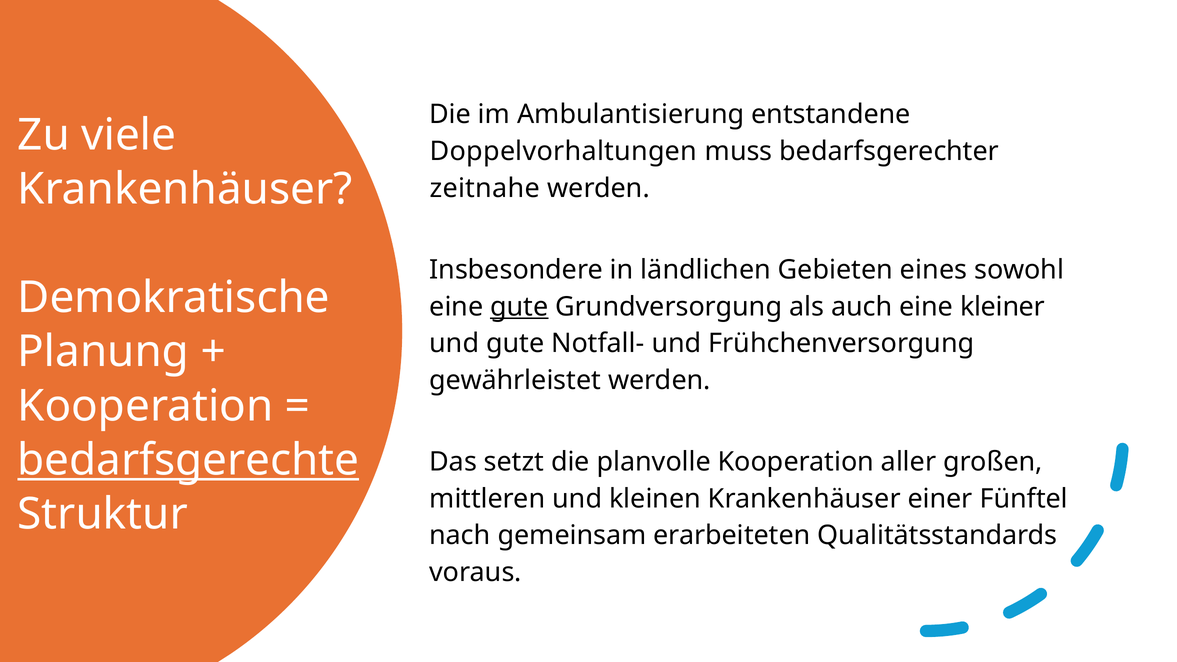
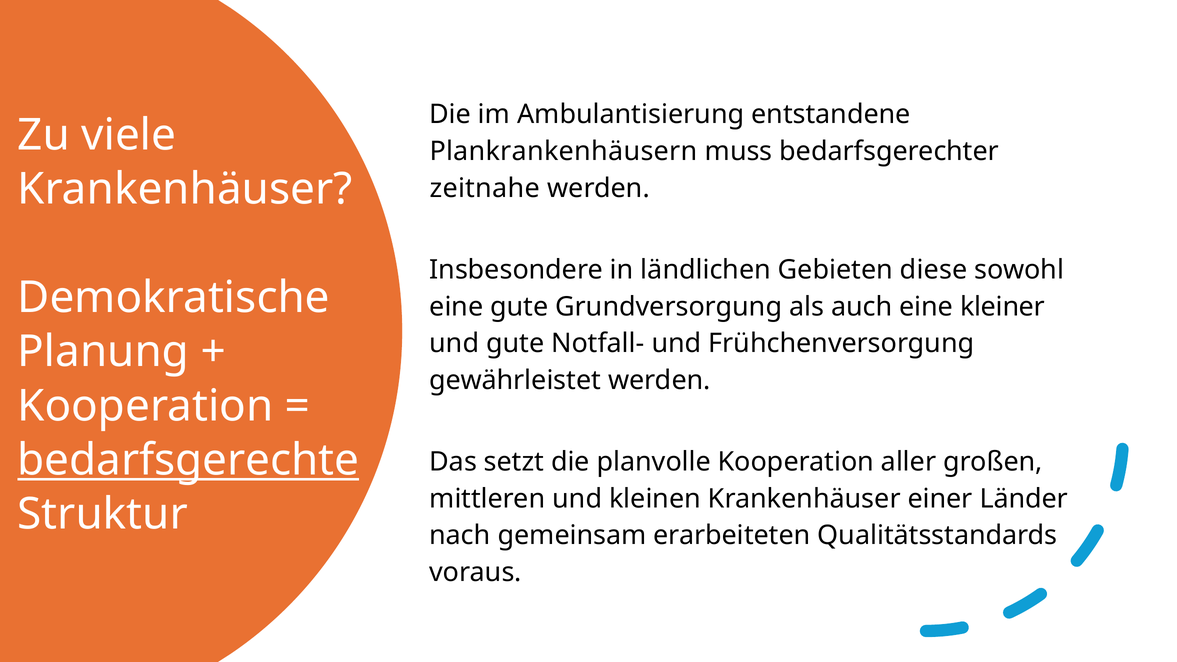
Doppelvorhaltungen: Doppelvorhaltungen -> Plankrankenhäusern
eines: eines -> diese
gute at (519, 307) underline: present -> none
Fünftel: Fünftel -> Länder
